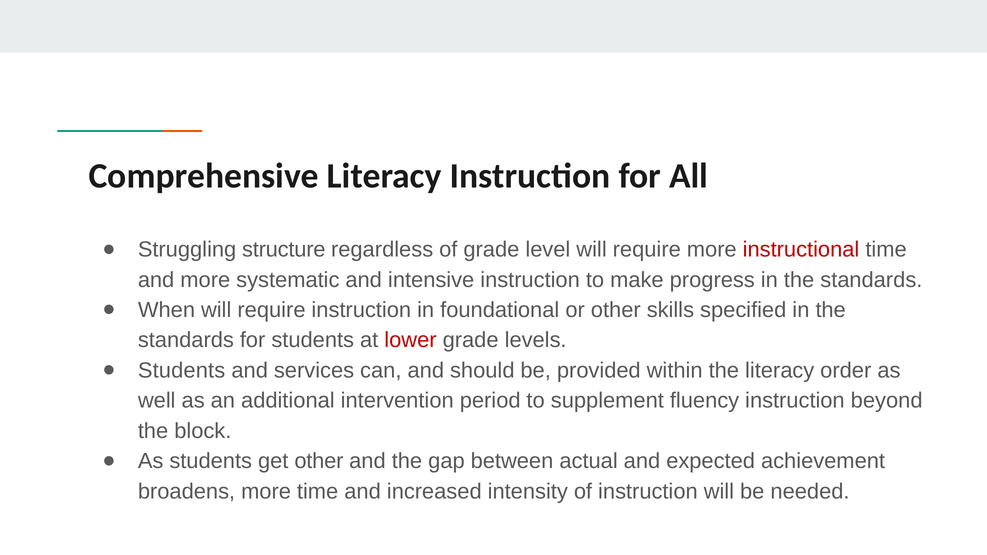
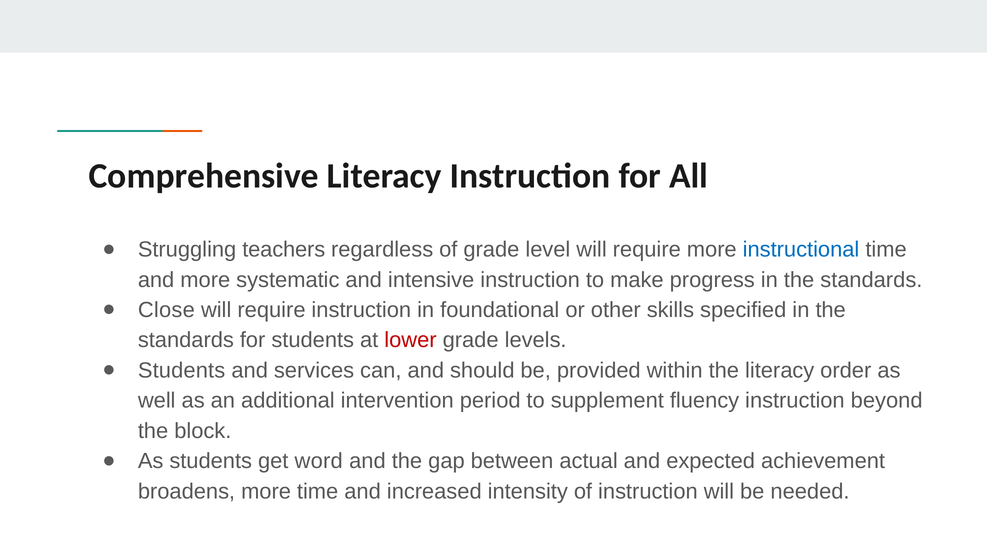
structure: structure -> teachers
instructional colour: red -> blue
When: When -> Close
get other: other -> word
